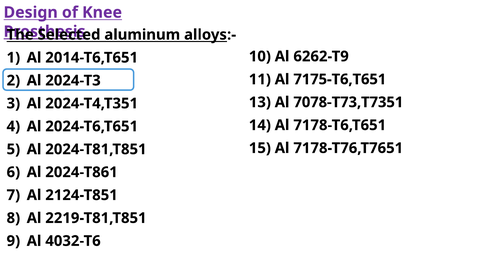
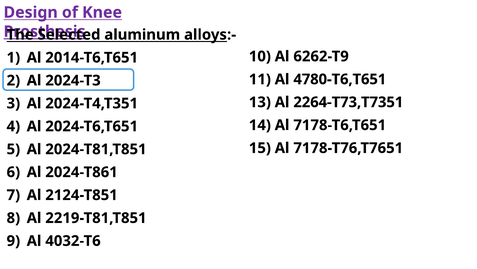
7175-T6,T651: 7175-T6,T651 -> 4780-T6,T651
7078-T73,T7351: 7078-T73,T7351 -> 2264-T73,T7351
